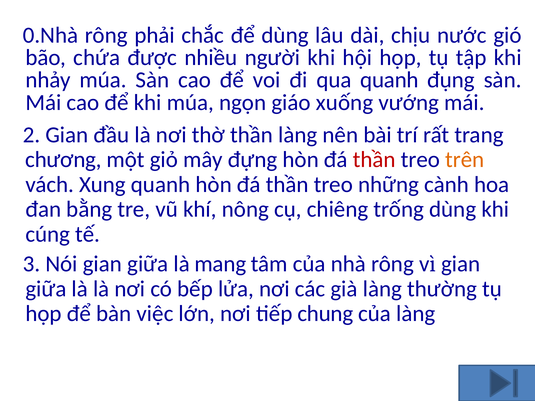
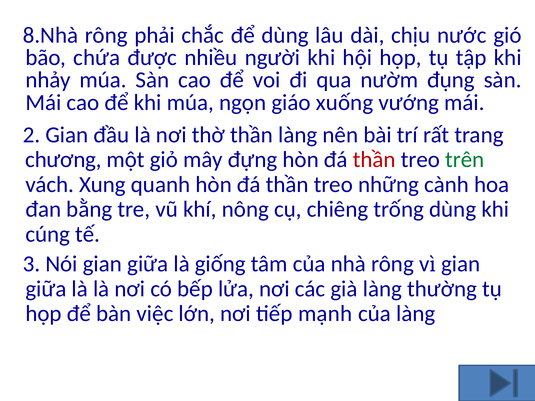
0.Nhà: 0.Nhà -> 8.Nhà
qua quanh: quanh -> nườm
trên colour: orange -> green
mang: mang -> giống
chung: chung -> mạnh
